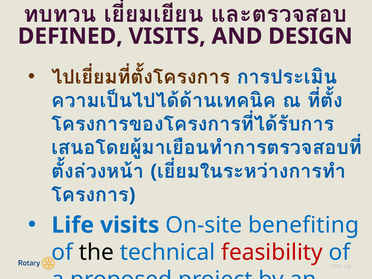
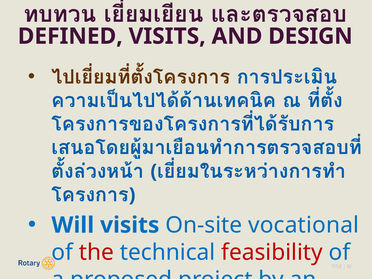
Life: Life -> Will
benefiting: benefiting -> vocational
the colour: black -> red
